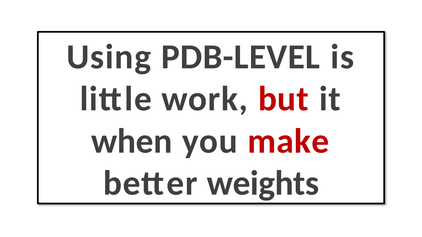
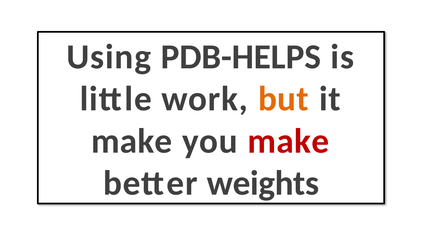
PDB-LEVEL: PDB-LEVEL -> PDB-HELPS
but colour: red -> orange
when at (132, 141): when -> make
